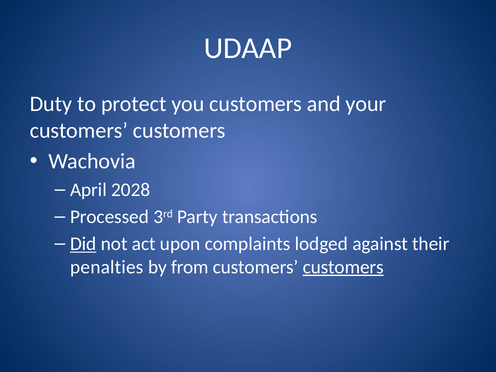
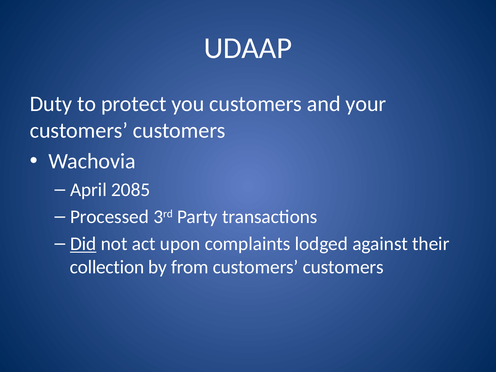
2028: 2028 -> 2085
penalties: penalties -> collection
customers at (343, 267) underline: present -> none
